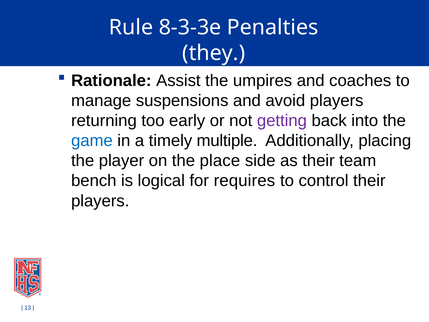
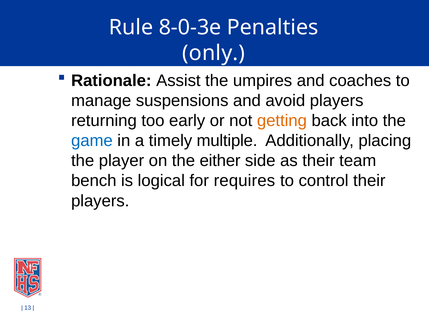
8-3-3e: 8-3-3e -> 8-0-3e
they: they -> only
getting colour: purple -> orange
place: place -> either
